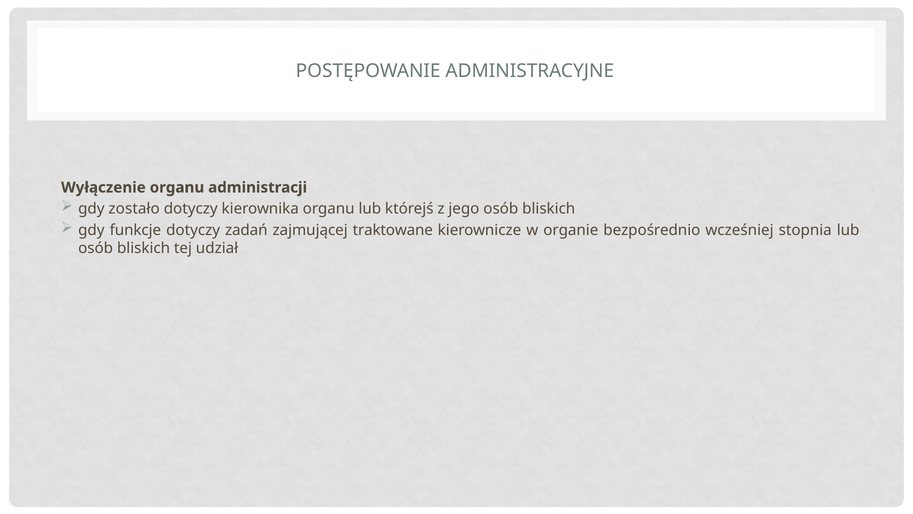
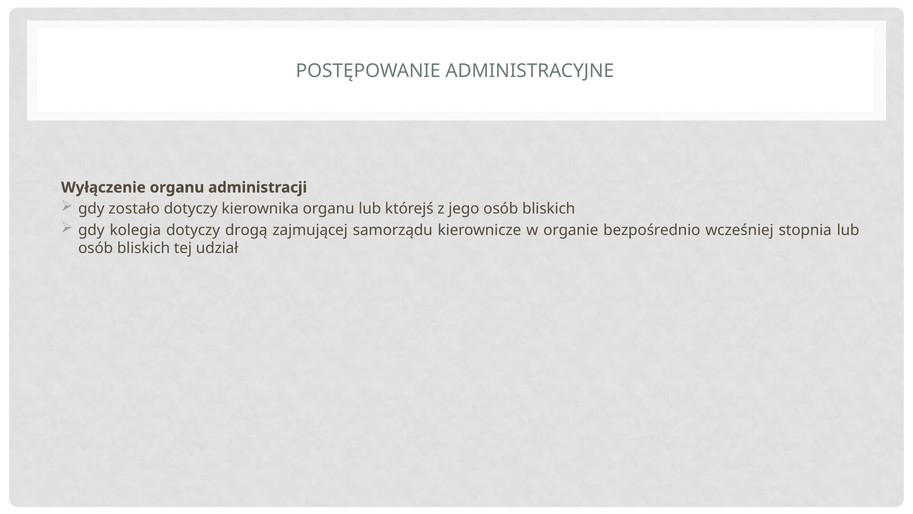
funkcje: funkcje -> kolegia
zadań: zadań -> drogą
traktowane: traktowane -> samorządu
